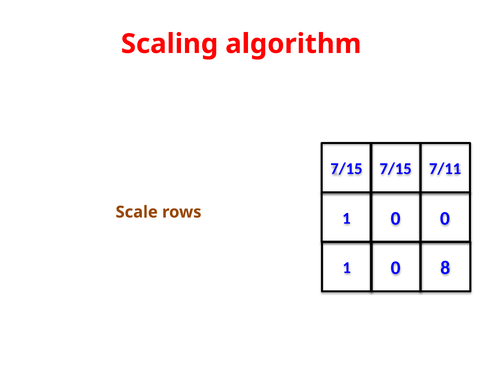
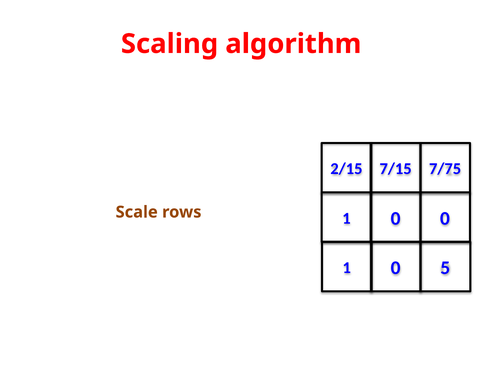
7/15 at (346, 169): 7/15 -> 2/15
7/11: 7/11 -> 7/75
8: 8 -> 5
